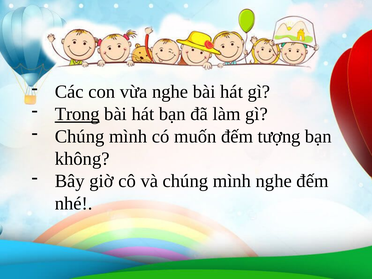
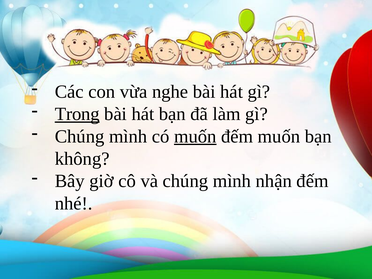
muốn at (195, 136) underline: none -> present
đếm tượng: tượng -> muốn
mình nghe: nghe -> nhận
